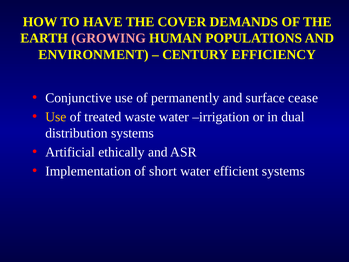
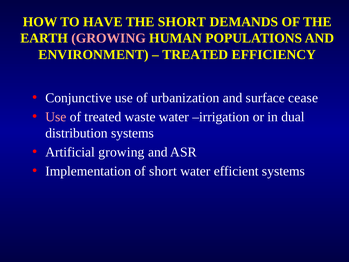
THE COVER: COVER -> SHORT
CENTURY at (195, 54): CENTURY -> TREATED
permanently: permanently -> urbanization
Use at (56, 117) colour: yellow -> pink
Artificial ethically: ethically -> growing
